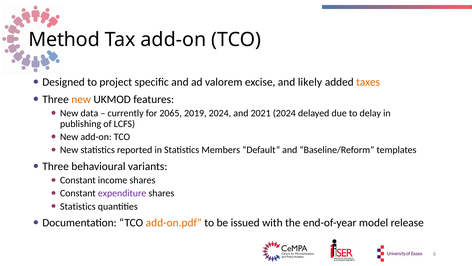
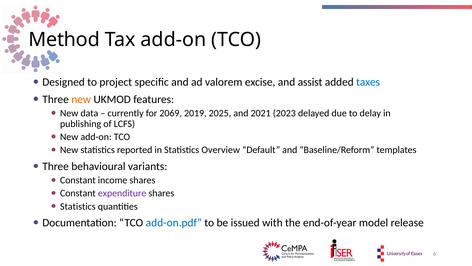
likely: likely -> assist
taxes colour: orange -> blue
2065: 2065 -> 2069
2019 2024: 2024 -> 2025
2021 2024: 2024 -> 2023
Members: Members -> Overview
add-on.pdf colour: orange -> blue
